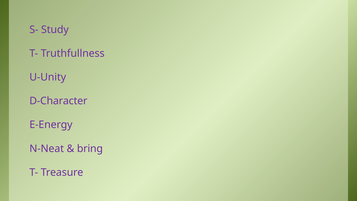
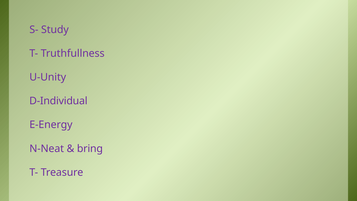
D-Character: D-Character -> D-Individual
